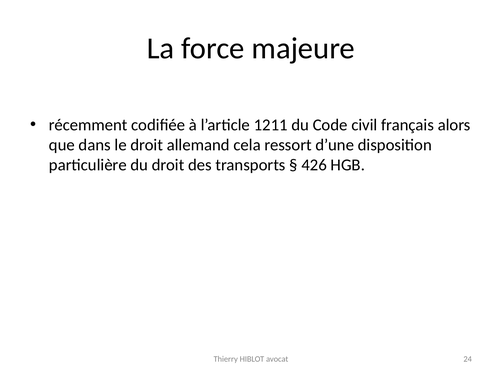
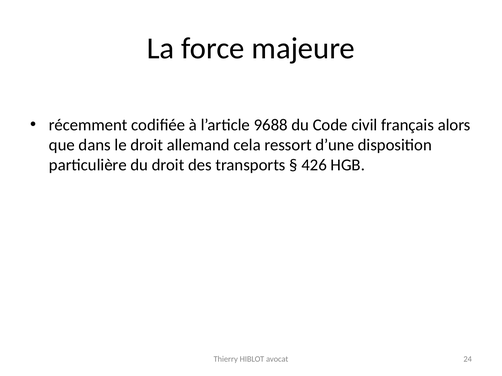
1211: 1211 -> 9688
